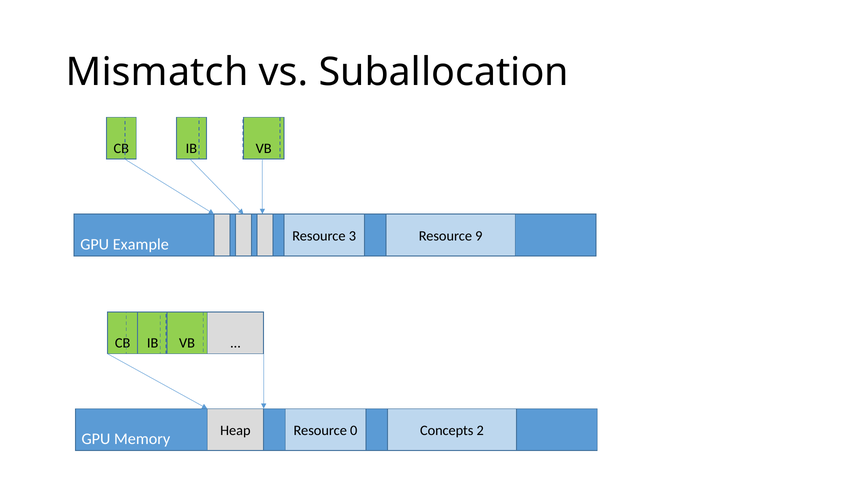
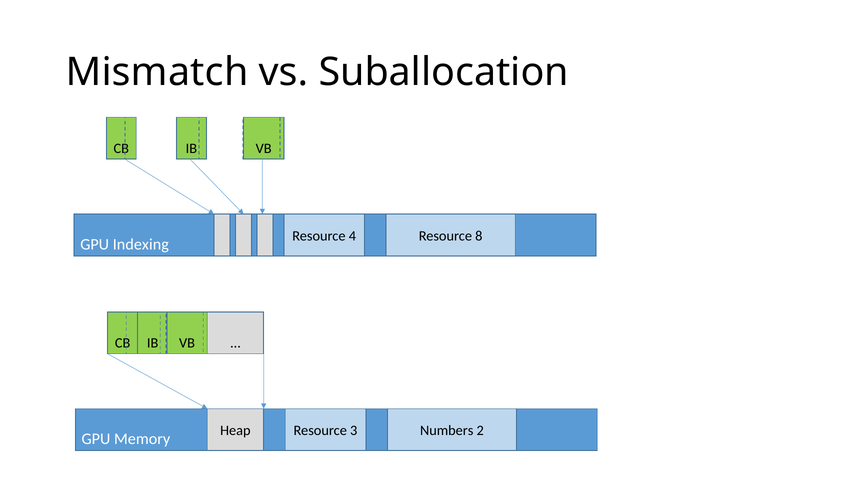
3: 3 -> 4
9: 9 -> 8
Example: Example -> Indexing
0: 0 -> 3
Concepts: Concepts -> Numbers
